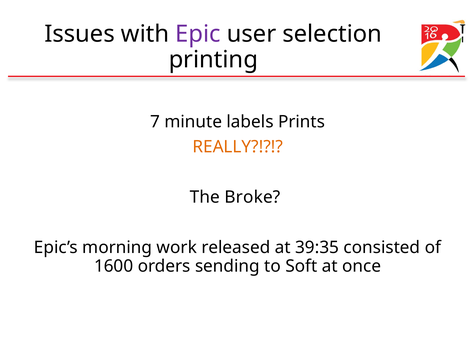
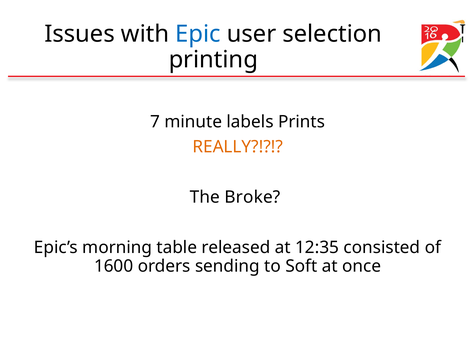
Epic colour: purple -> blue
work: work -> table
39:35: 39:35 -> 12:35
